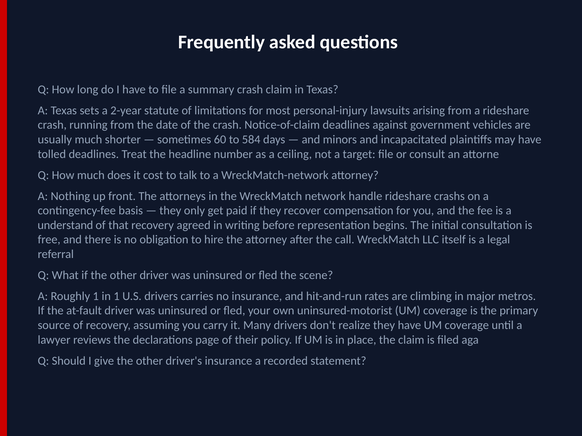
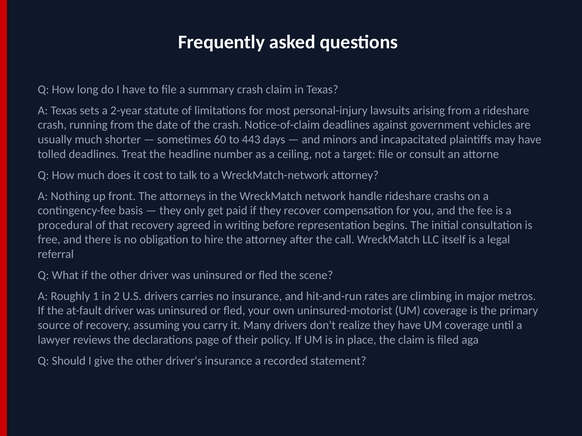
584: 584 -> 443
understand: understand -> procedural
in 1: 1 -> 2
